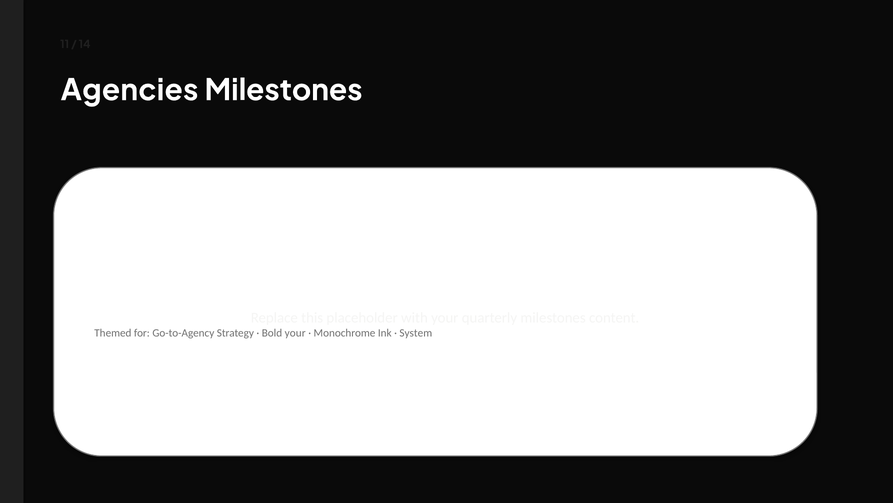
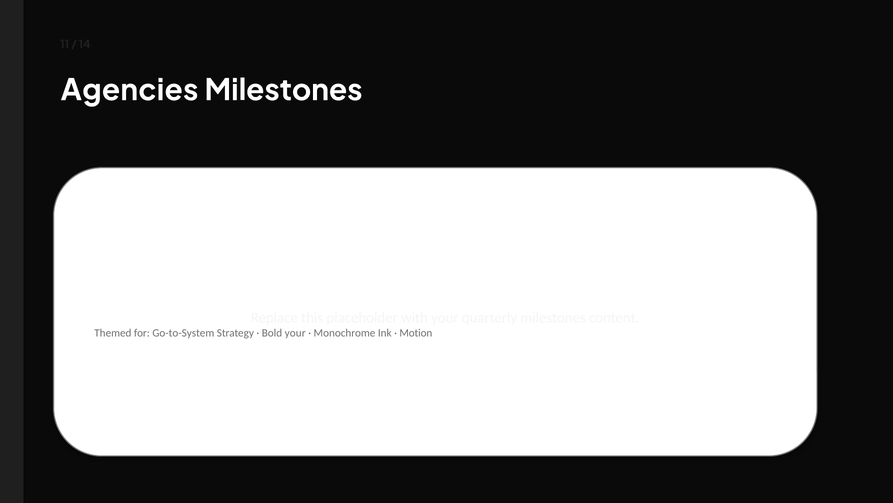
Go-to-Agency: Go-to-Agency -> Go-to-System
System: System -> Motion
